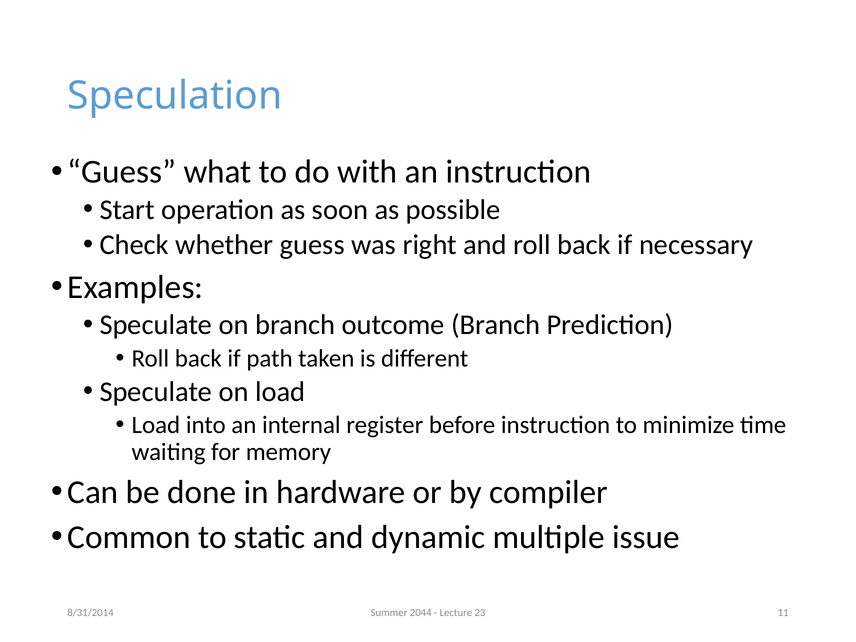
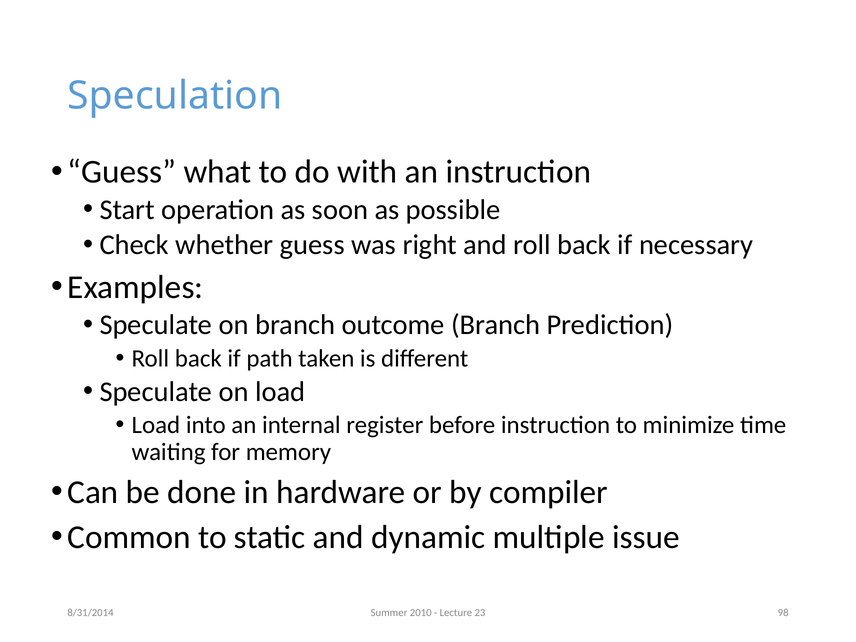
2044: 2044 -> 2010
11: 11 -> 98
